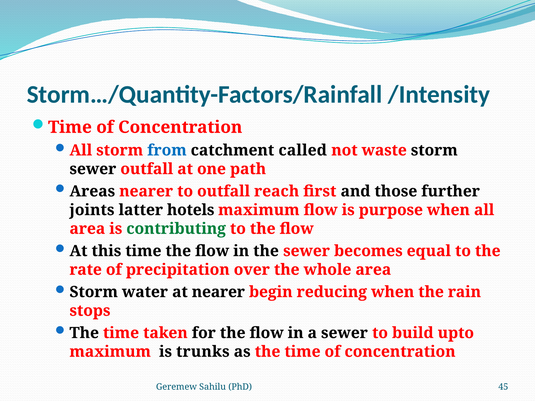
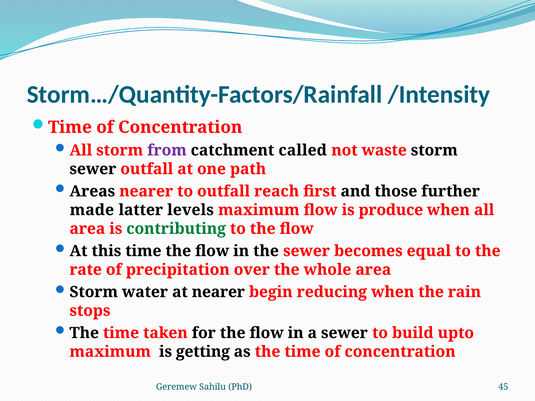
from colour: blue -> purple
joints: joints -> made
hotels: hotels -> levels
purpose: purpose -> produce
trunks: trunks -> getting
